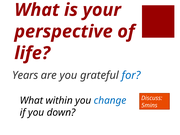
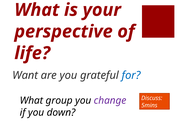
Years: Years -> Want
within: within -> group
change colour: blue -> purple
